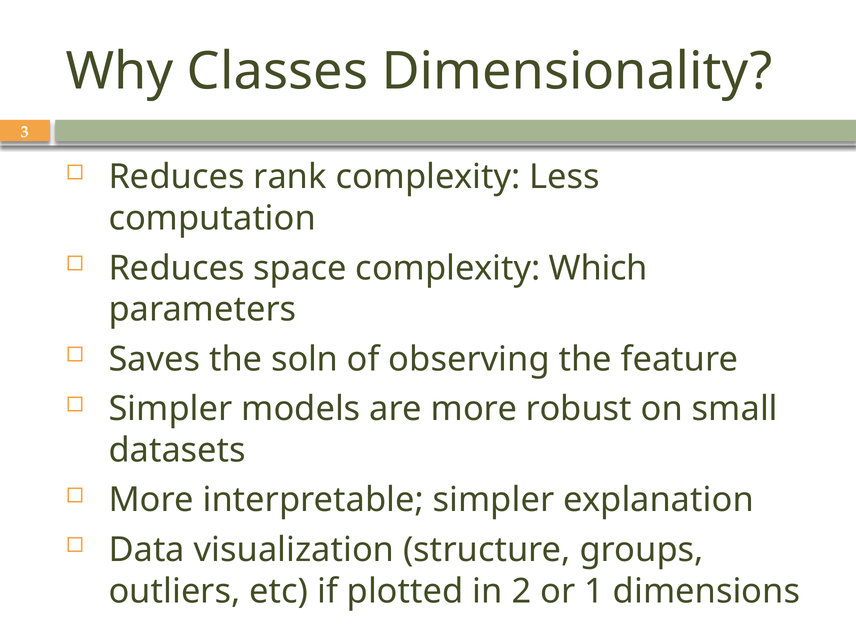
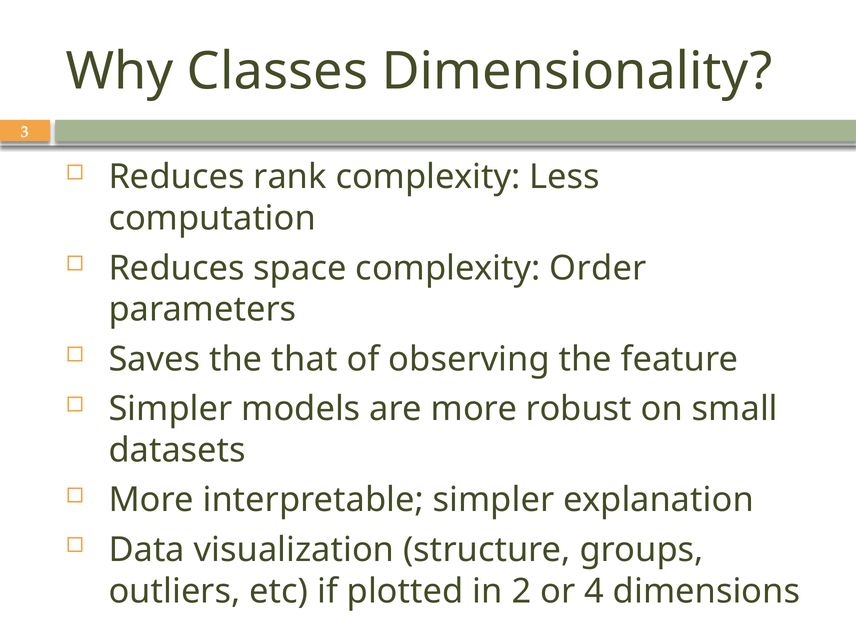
Which: Which -> Order
soln: soln -> that
1: 1 -> 4
